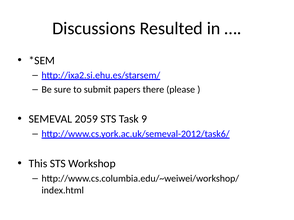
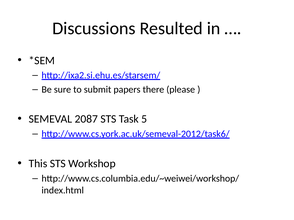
2059: 2059 -> 2087
9: 9 -> 5
